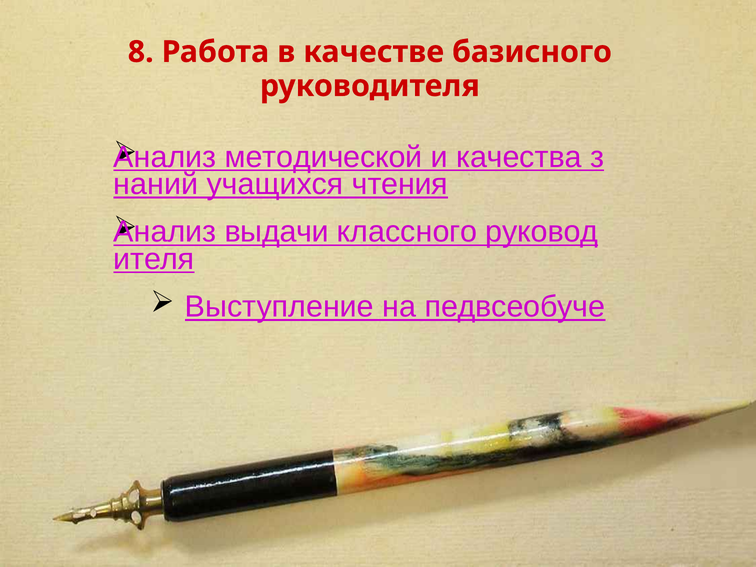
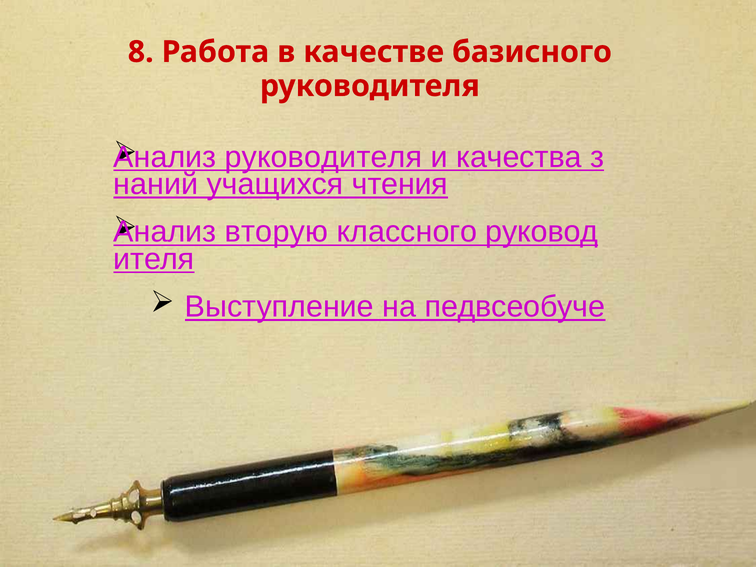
методической at (324, 157): методической -> руководителя
выдачи: выдачи -> вторую
